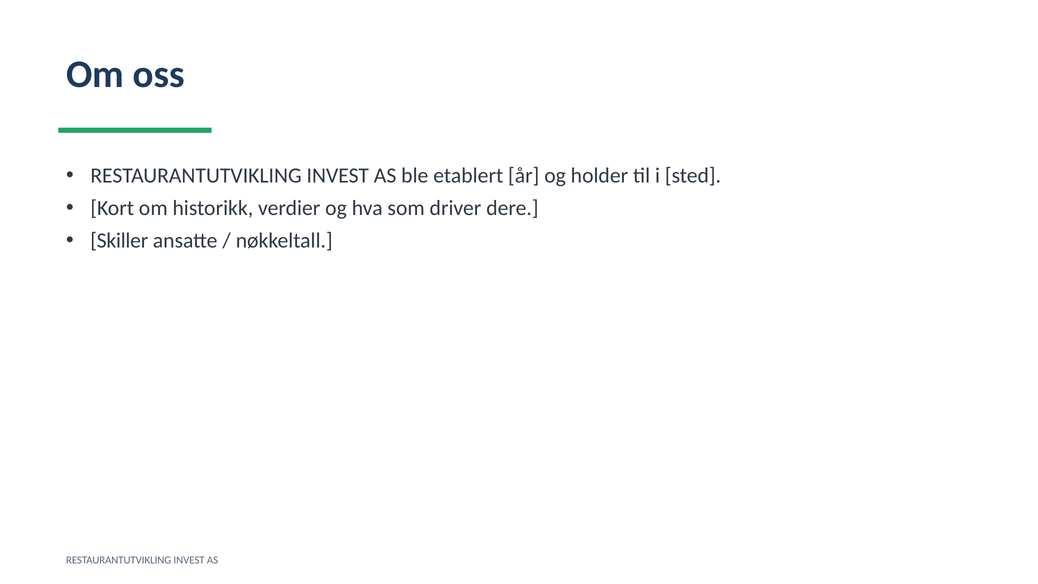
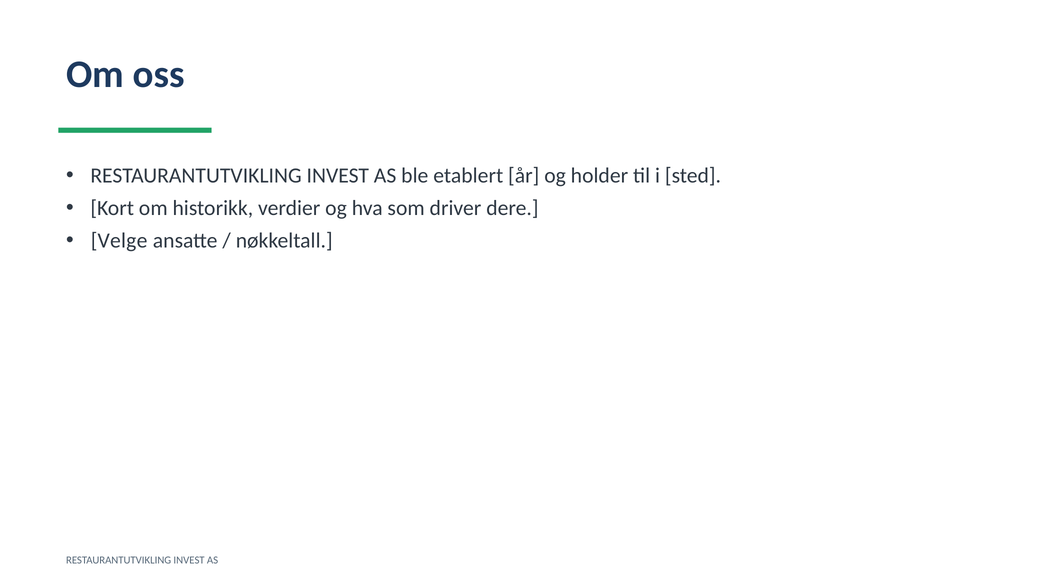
Skiller: Skiller -> Velge
